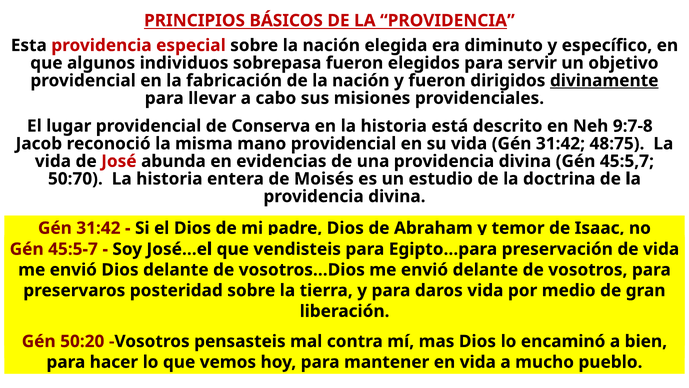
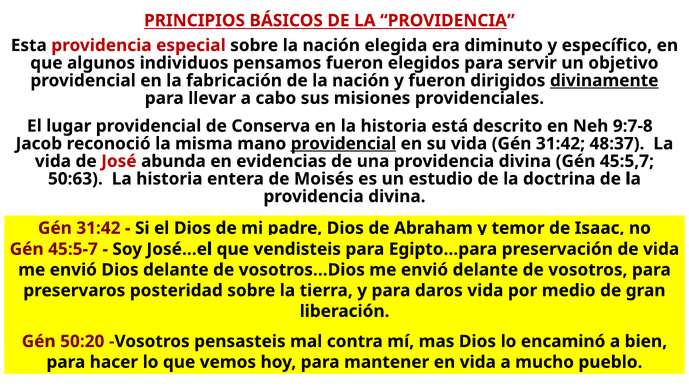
sobrepasa: sobrepasa -> pensamos
providencial at (344, 143) underline: none -> present
48:75: 48:75 -> 48:37
50:70: 50:70 -> 50:63
